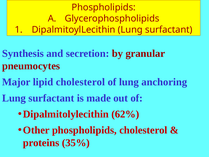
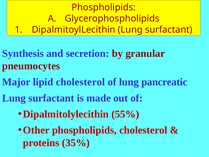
anchoring: anchoring -> pancreatic
62%: 62% -> 55%
